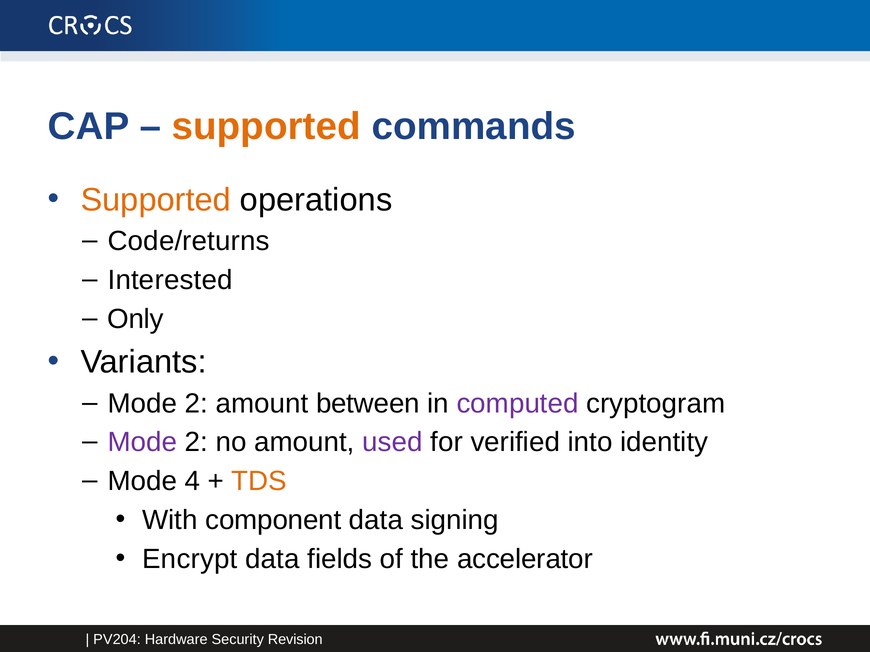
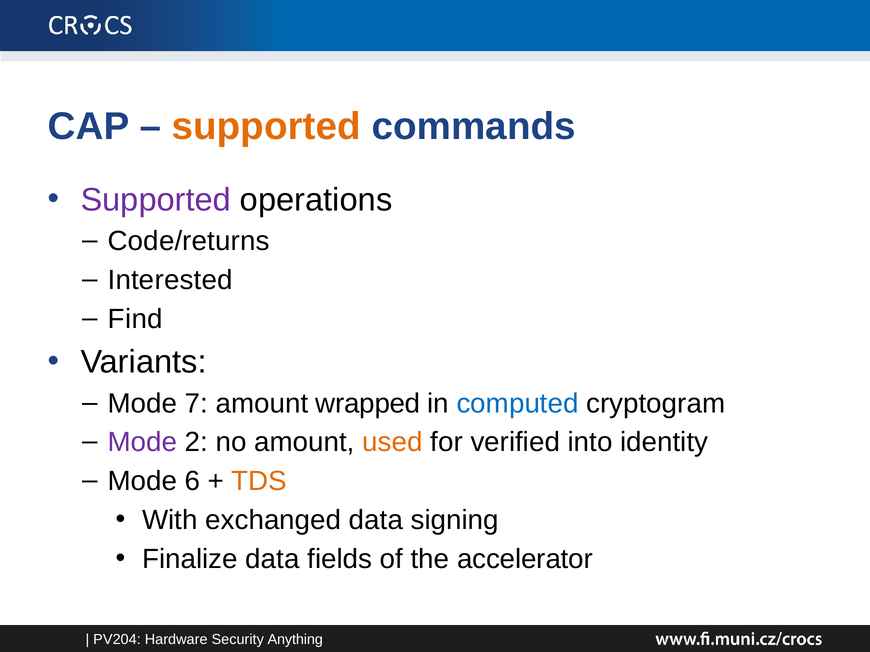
Supported at (156, 200) colour: orange -> purple
Only: Only -> Find
2 at (196, 404): 2 -> 7
between: between -> wrapped
computed colour: purple -> blue
used colour: purple -> orange
4: 4 -> 6
component: component -> exchanged
Encrypt: Encrypt -> Finalize
Revision: Revision -> Anything
